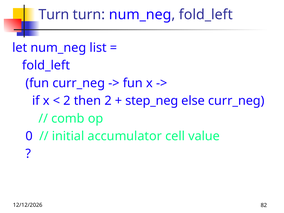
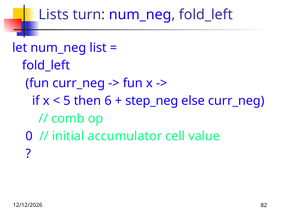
Turn at (54, 15): Turn -> Lists
2 at (67, 101): 2 -> 5
then 2: 2 -> 6
